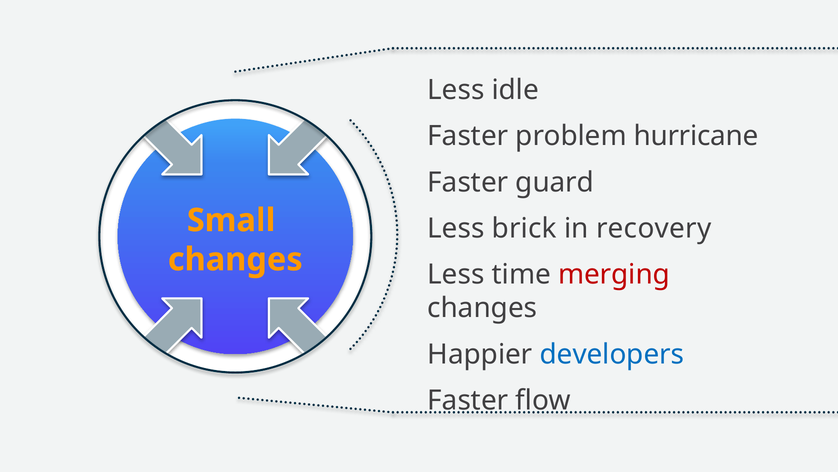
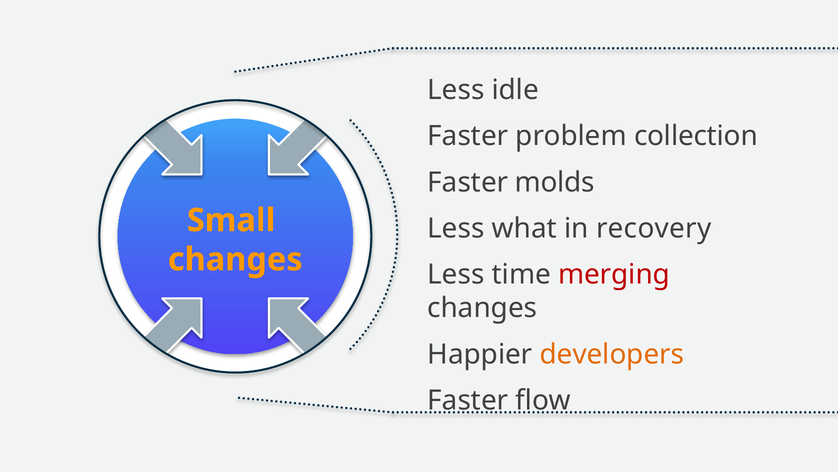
hurricane: hurricane -> collection
guard: guard -> molds
brick: brick -> what
developers colour: blue -> orange
